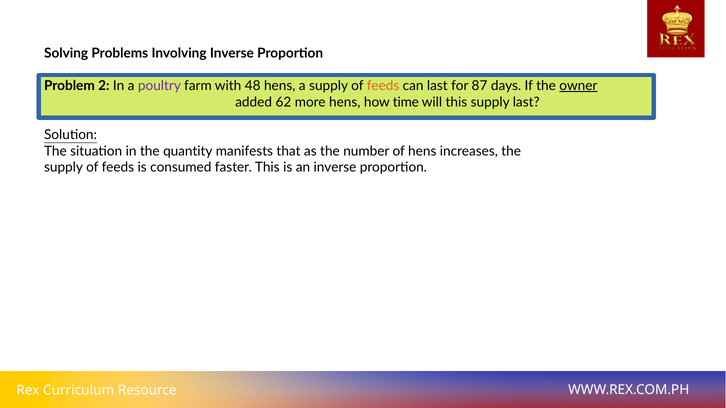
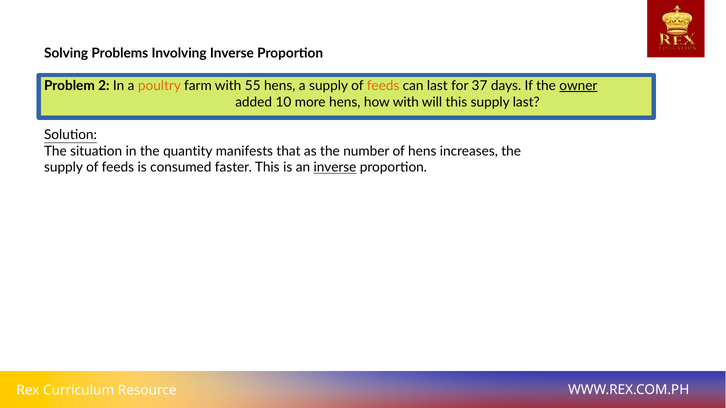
poultry colour: purple -> orange
48: 48 -> 55
87: 87 -> 37
62: 62 -> 10
how time: time -> with
inverse at (335, 168) underline: none -> present
